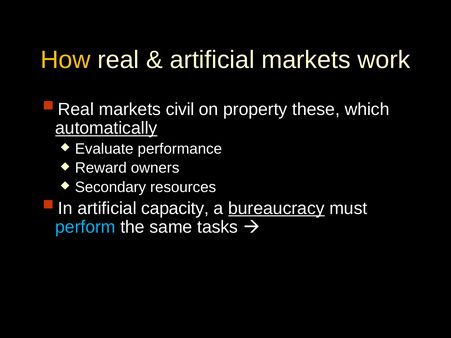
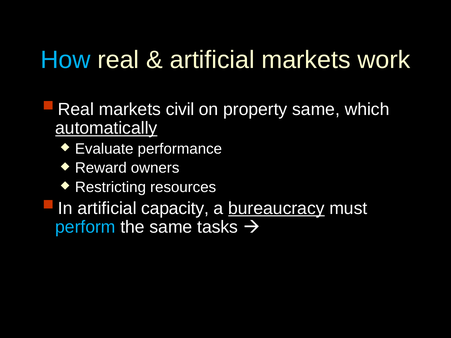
How colour: yellow -> light blue
property these: these -> same
Secondary: Secondary -> Restricting
